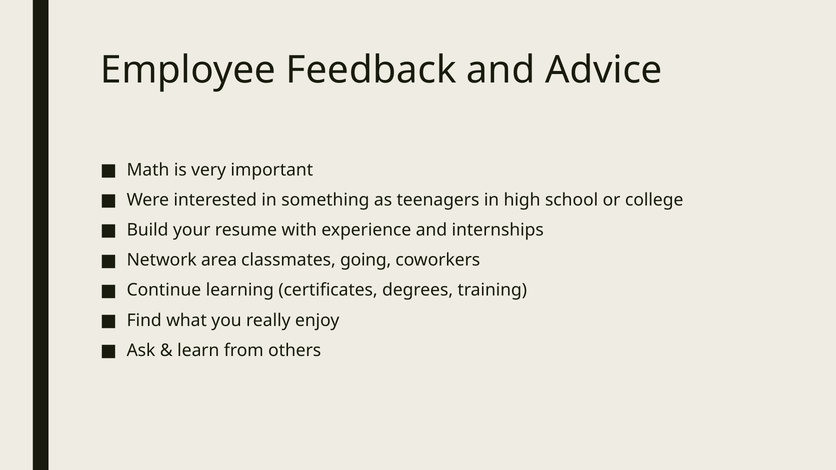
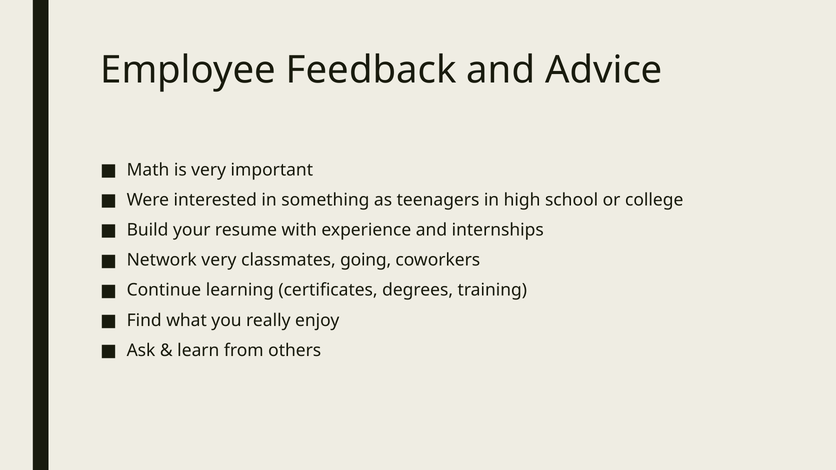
Network area: area -> very
